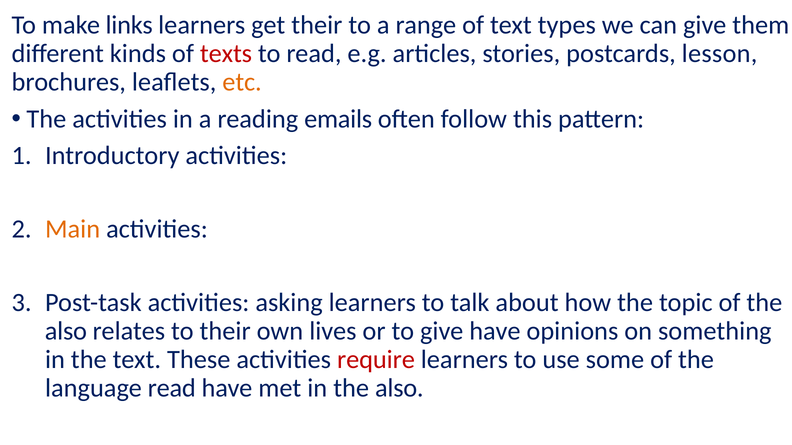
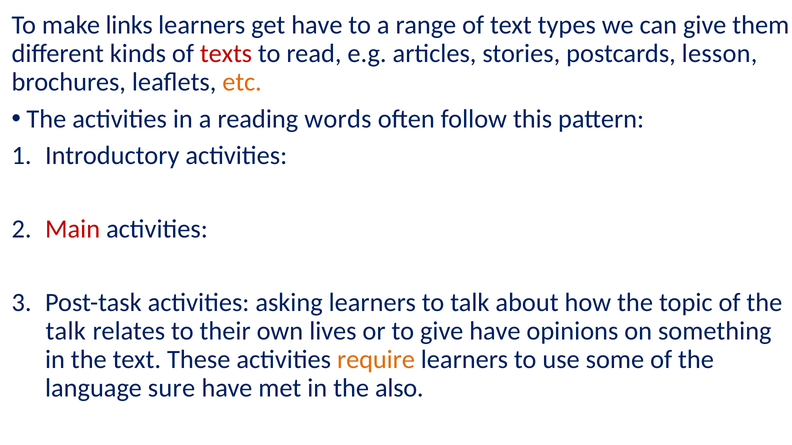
get their: their -> have
emails: emails -> words
Main colour: orange -> red
also at (66, 332): also -> talk
require colour: red -> orange
language read: read -> sure
